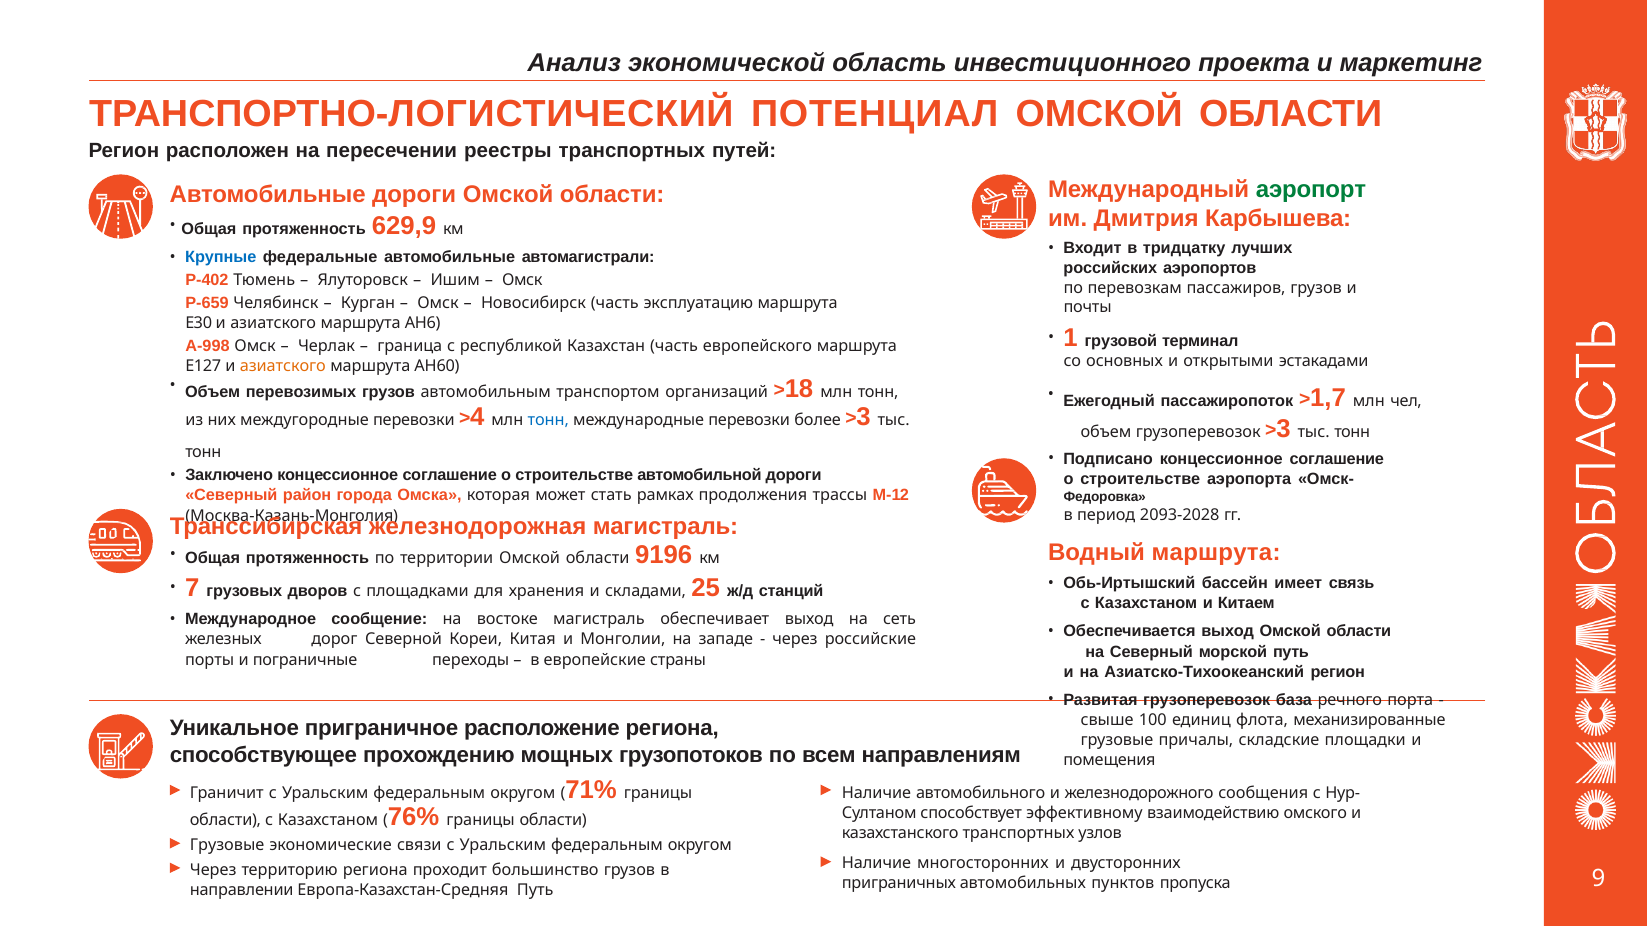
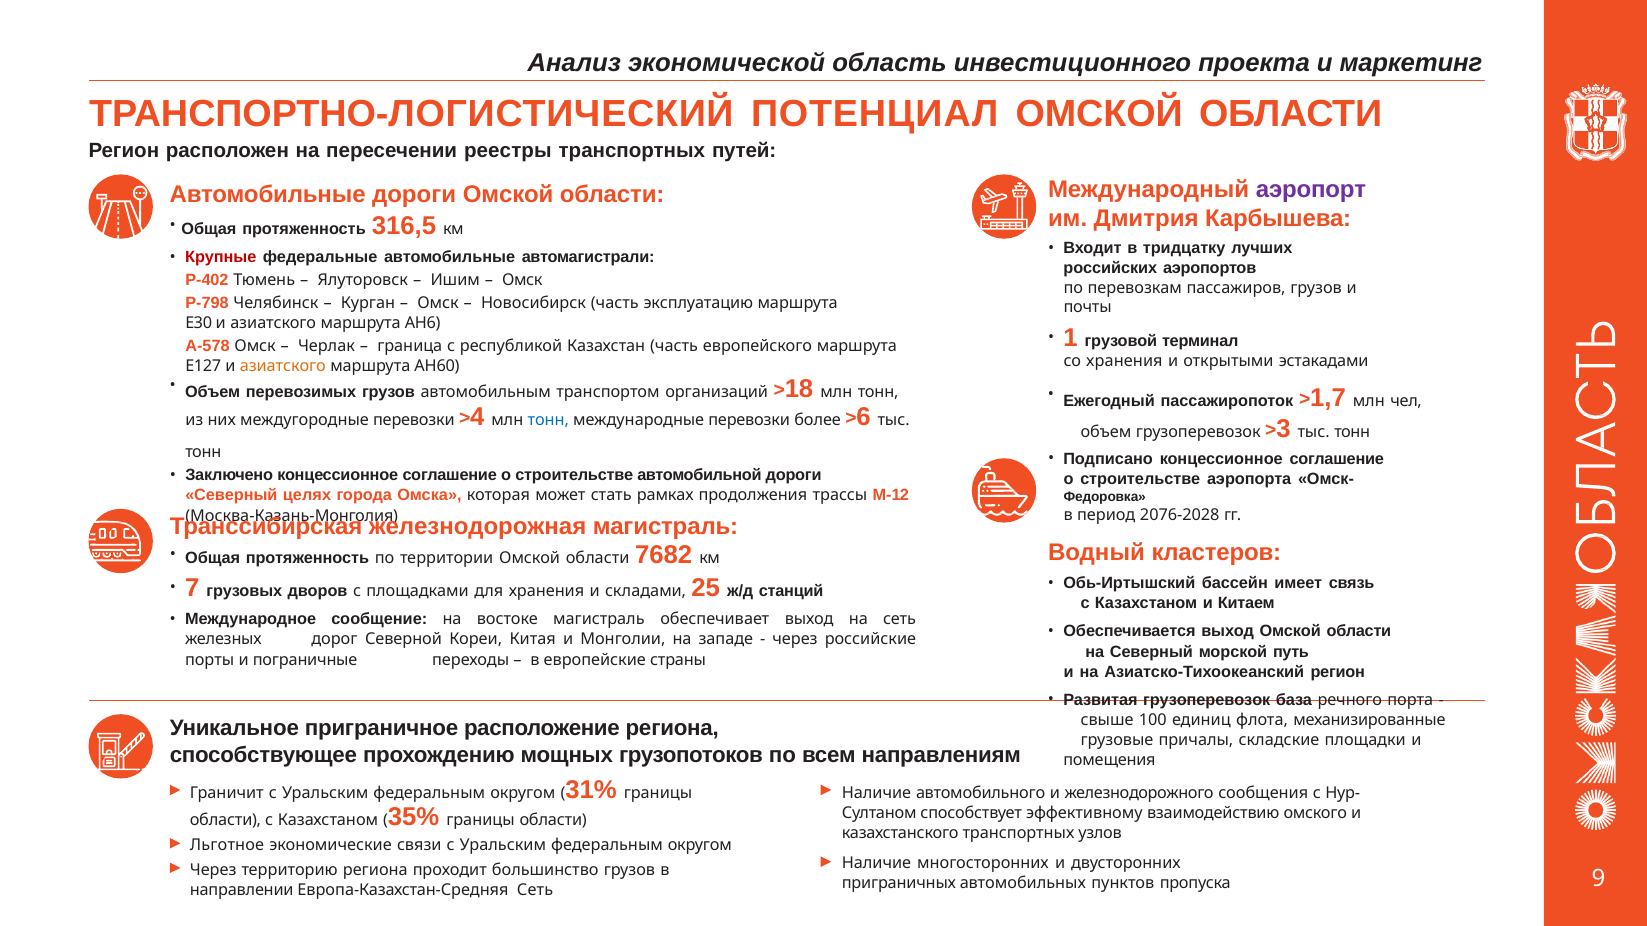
аэропорт colour: green -> purple
629,9: 629,9 -> 316,5
Крупные colour: blue -> red
Р-659: Р-659 -> Р-798
А-998: А-998 -> А-578
со основных: основных -> хранения
3 at (864, 417): 3 -> 6
район: район -> целях
2093-2028: 2093-2028 -> 2076-2028
Водный маршрута: маршрута -> кластеров
9196: 9196 -> 7682
71%: 71% -> 31%
76%: 76% -> 35%
Грузовые at (227, 846): Грузовые -> Льготное
Европа-Казахстан-Средняя Путь: Путь -> Сеть
